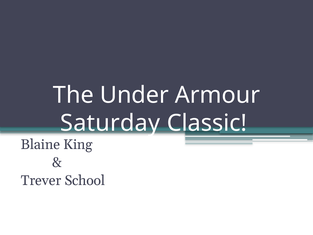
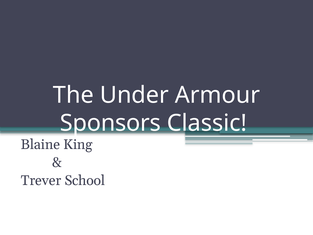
Saturday: Saturday -> Sponsors
